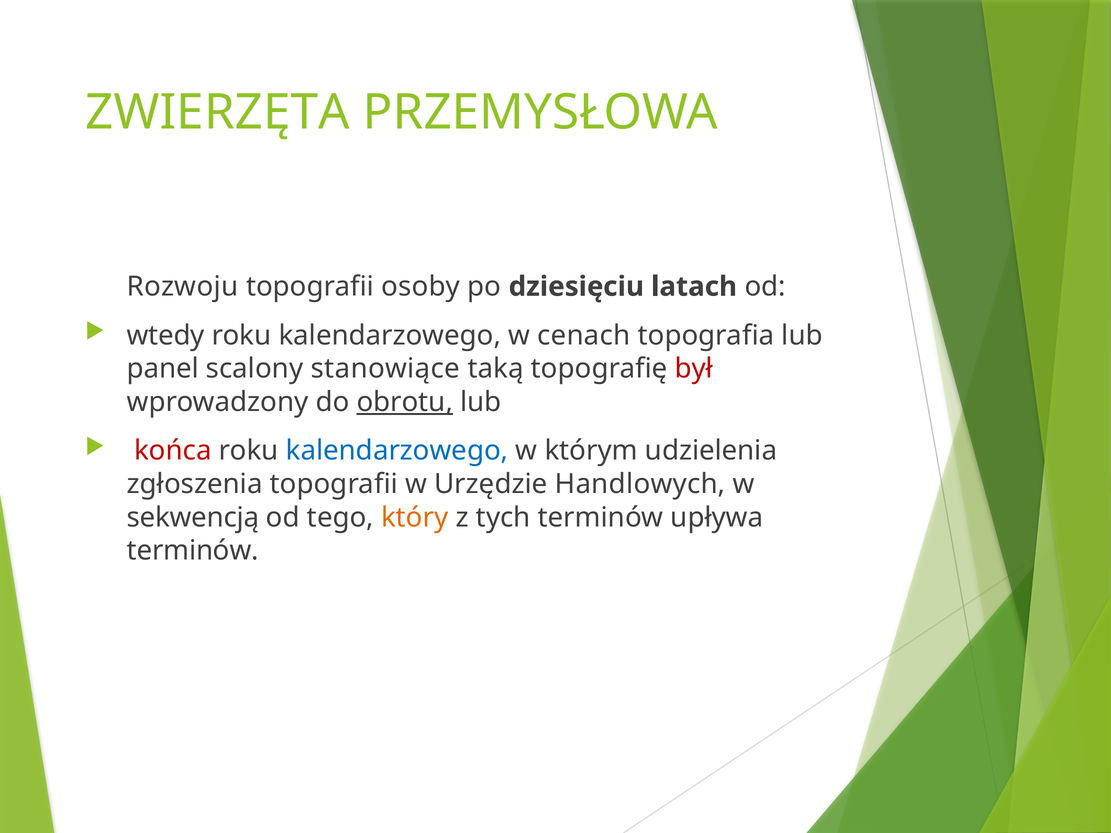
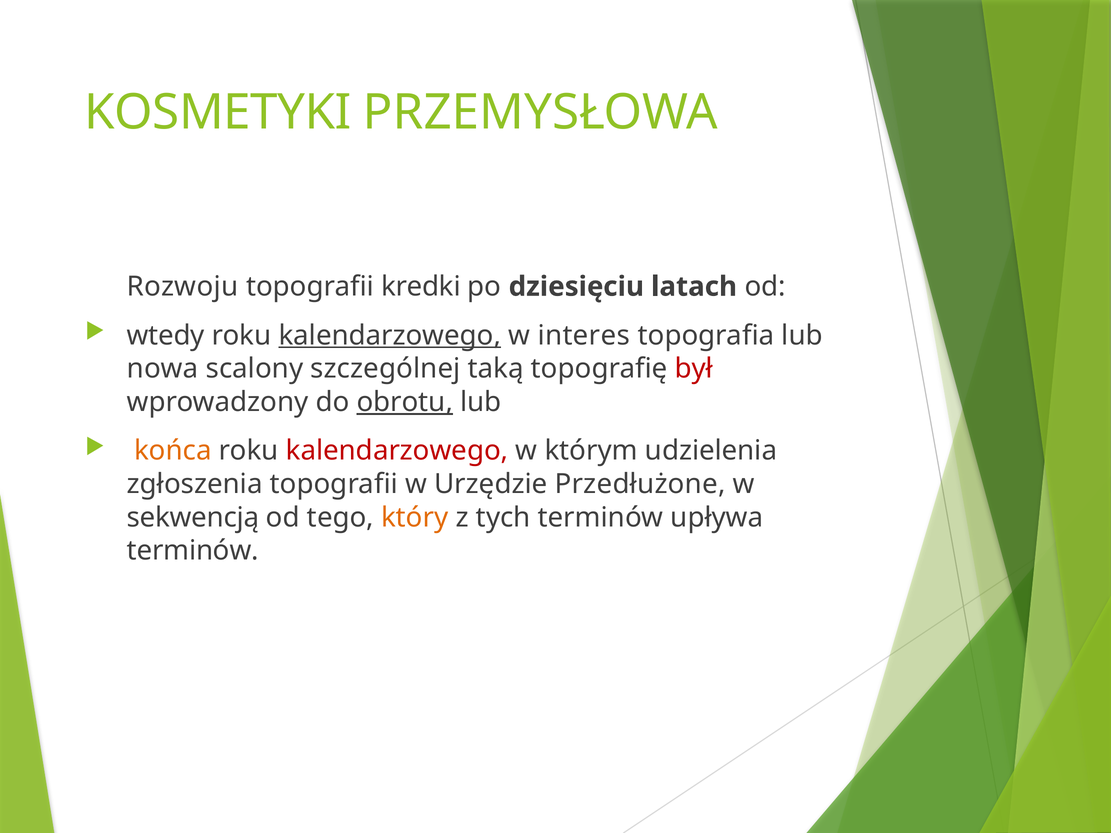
ZWIERZĘTA: ZWIERZĘTA -> KOSMETYKI
osoby: osoby -> kredki
kalendarzowego at (390, 335) underline: none -> present
cenach: cenach -> interes
panel: panel -> nowa
stanowiące: stanowiące -> szczególnej
końca colour: red -> orange
kalendarzowego at (397, 451) colour: blue -> red
Handlowych: Handlowych -> Przedłużone
